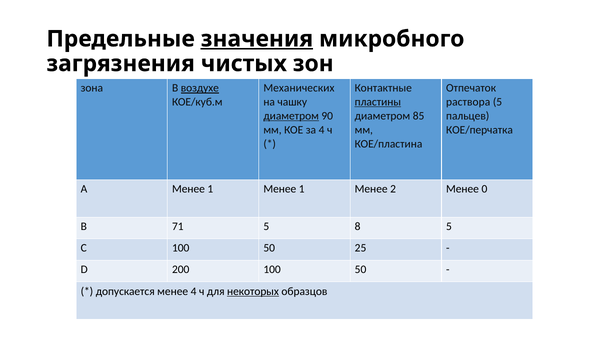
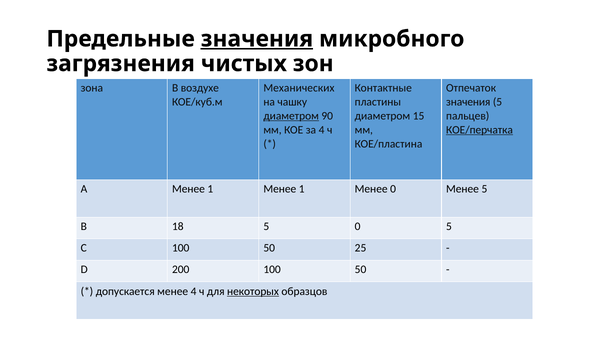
воздухе underline: present -> none
пластины underline: present -> none
раствора at (468, 102): раствора -> значения
85: 85 -> 15
КОЕ/перчатка underline: none -> present
Менее 2: 2 -> 0
Менее 0: 0 -> 5
71: 71 -> 18
5 8: 8 -> 0
